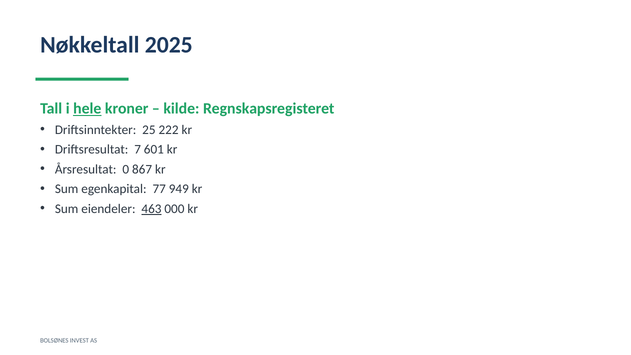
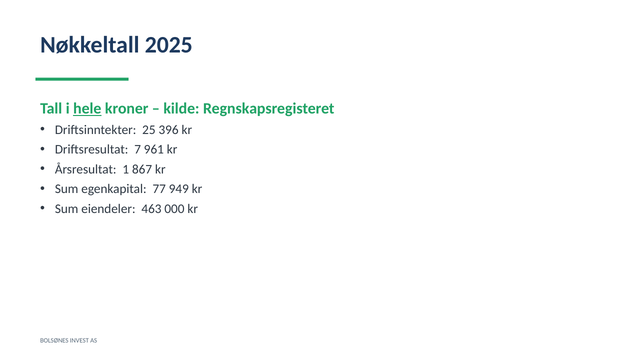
222: 222 -> 396
601: 601 -> 961
0: 0 -> 1
463 underline: present -> none
